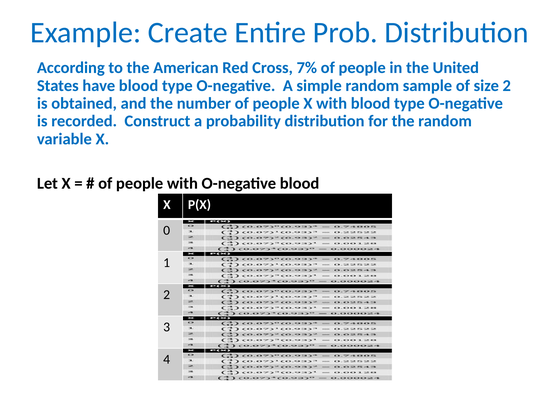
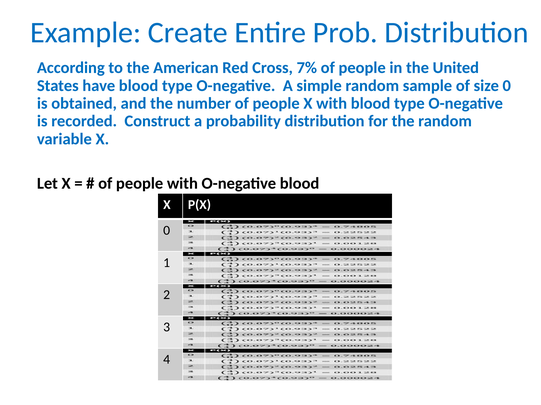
size 2: 2 -> 0
